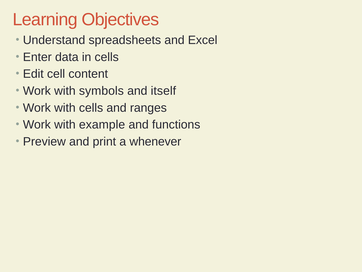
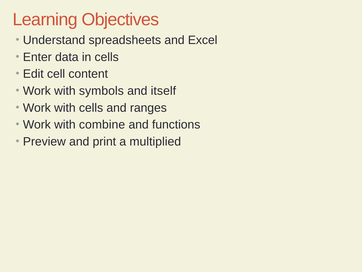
example: example -> combine
whenever: whenever -> multiplied
